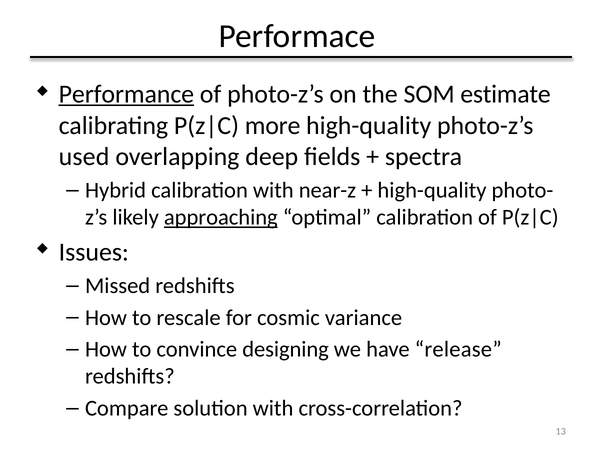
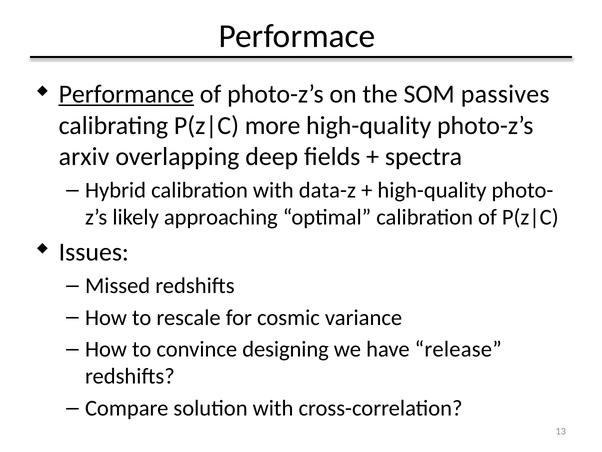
estimate: estimate -> passives
used: used -> arxiv
near-z: near-z -> data-z
approaching underline: present -> none
